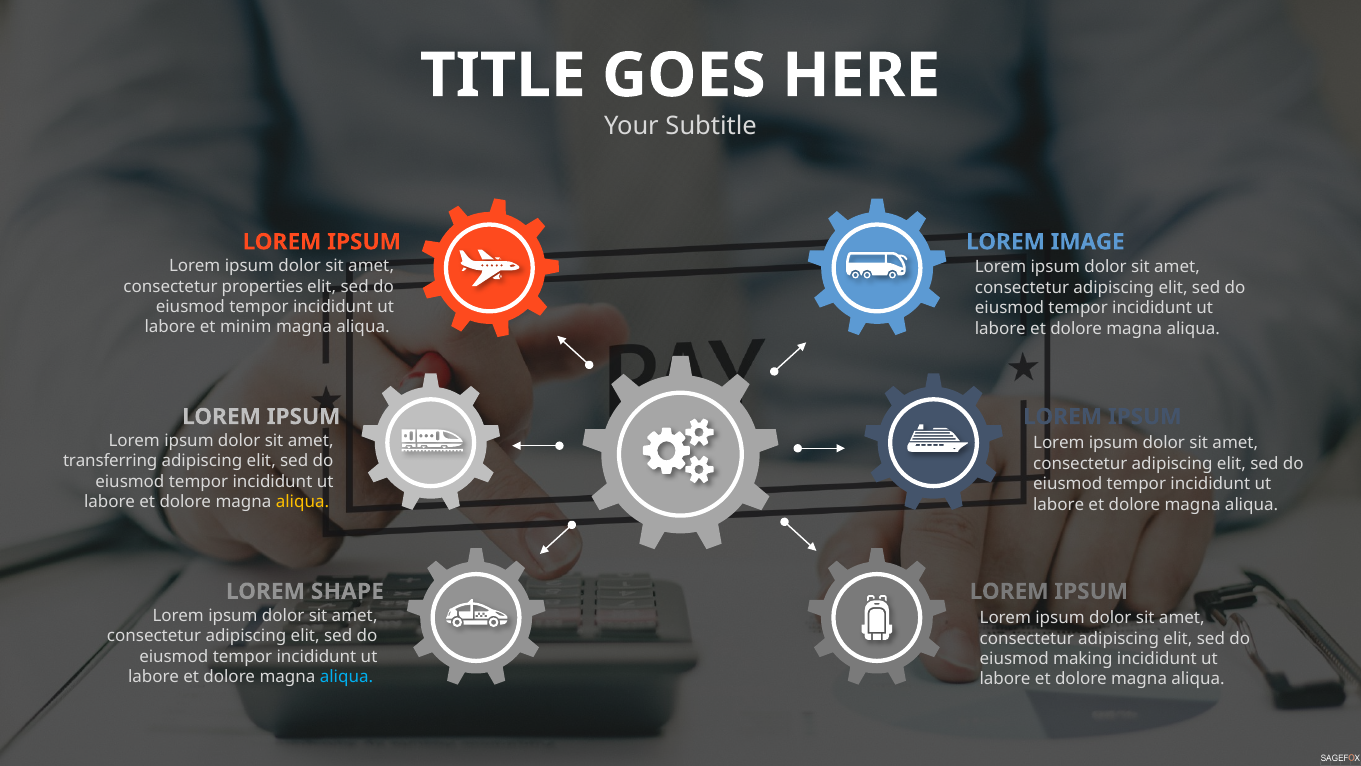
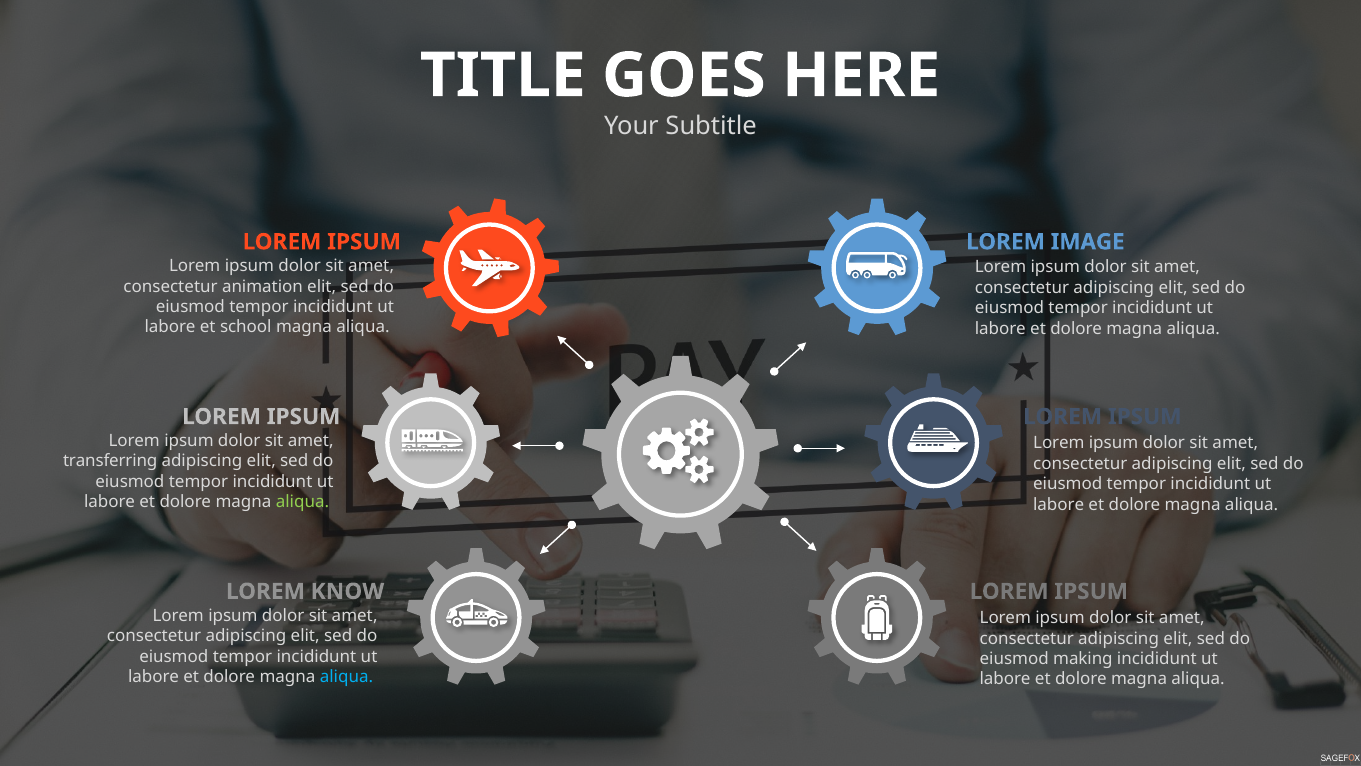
properties: properties -> animation
minim: minim -> school
aliqua at (302, 502) colour: yellow -> light green
SHAPE: SHAPE -> KNOW
